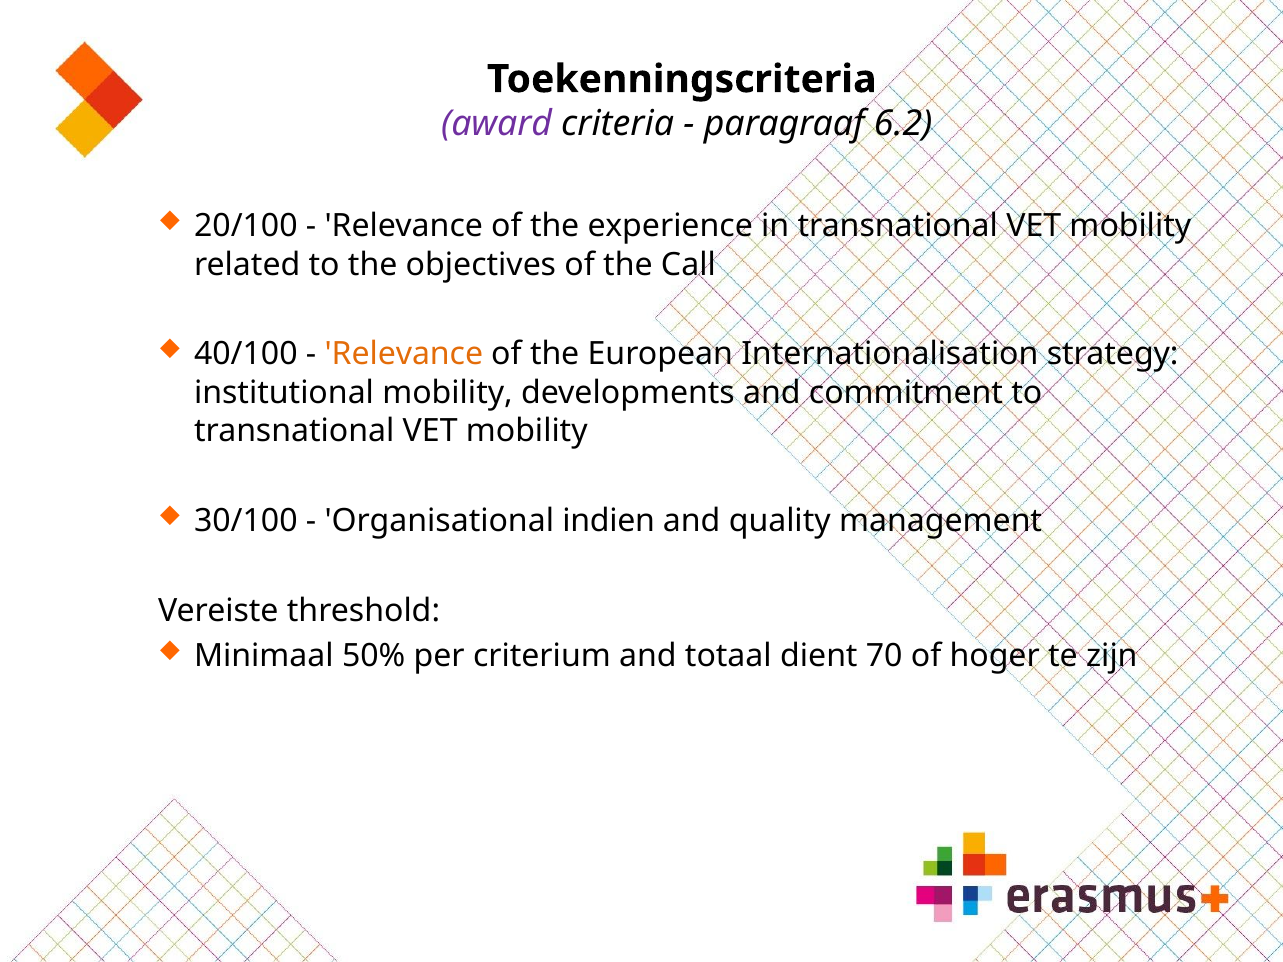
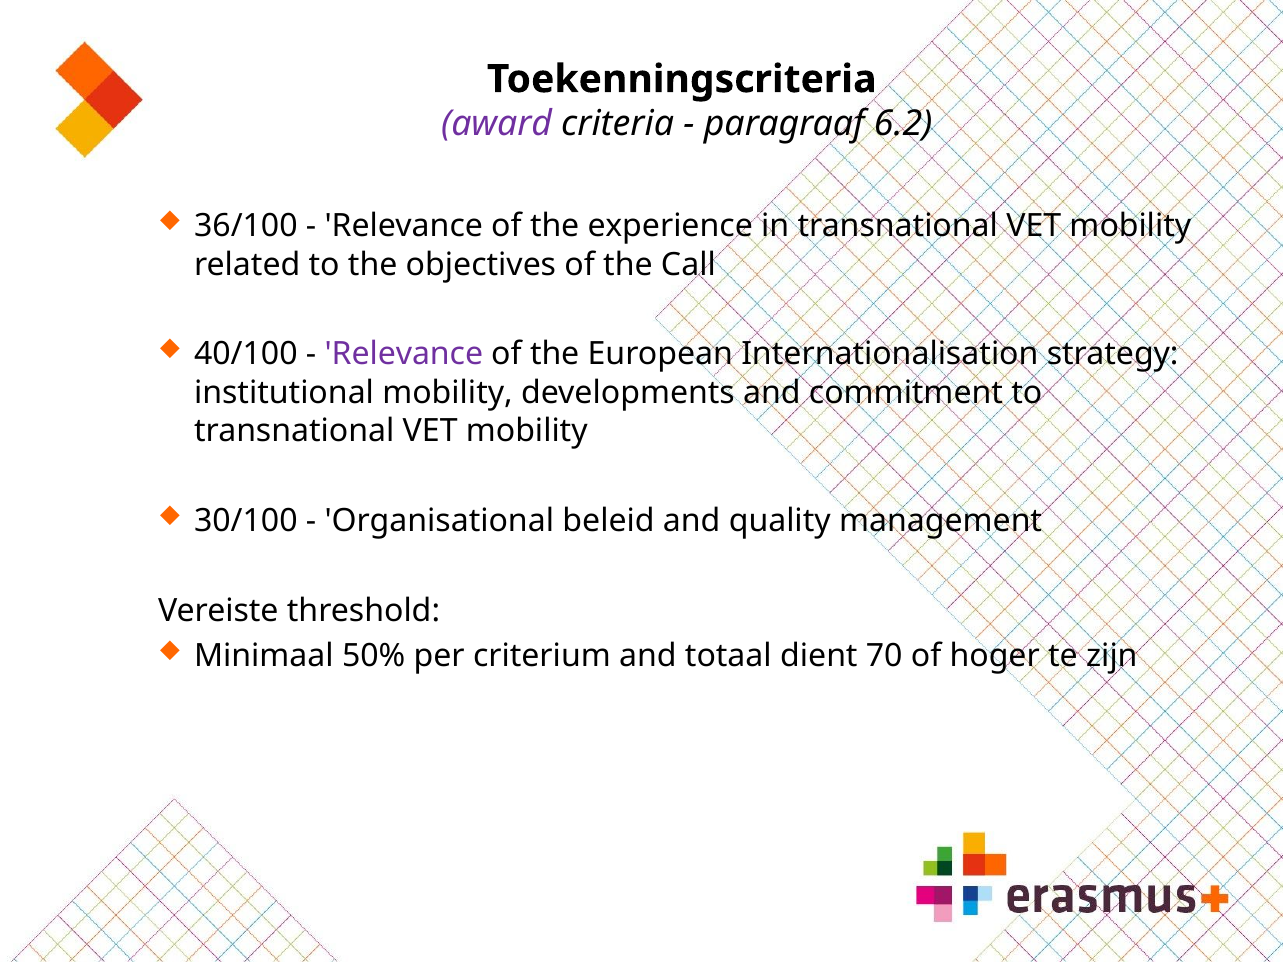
20/100: 20/100 -> 36/100
Relevance at (404, 354) colour: orange -> purple
indien: indien -> beleid
